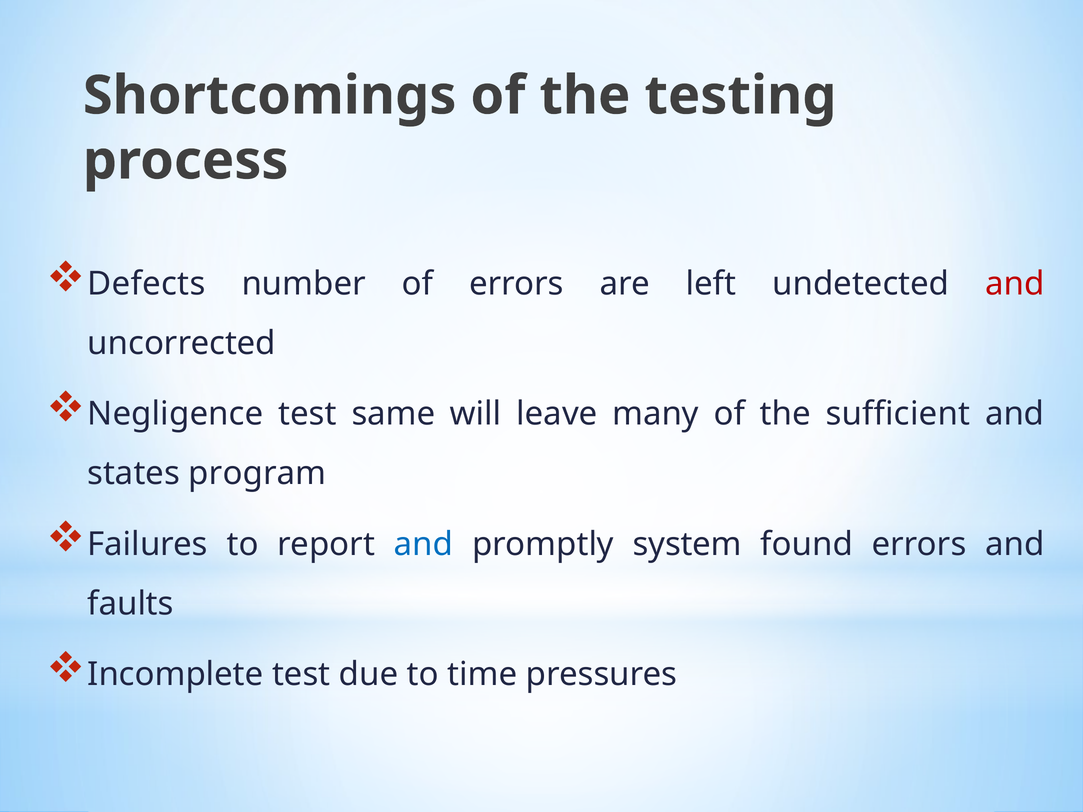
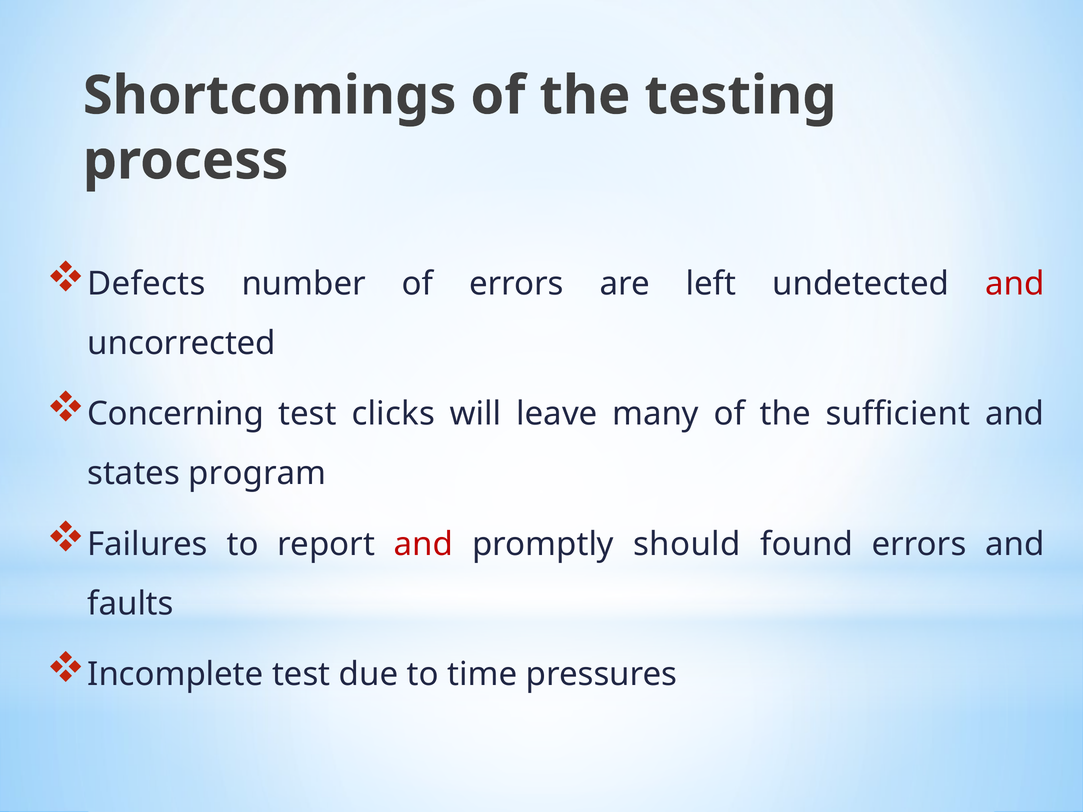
Negligence: Negligence -> Concerning
same: same -> clicks
and at (424, 544) colour: blue -> red
system: system -> should
